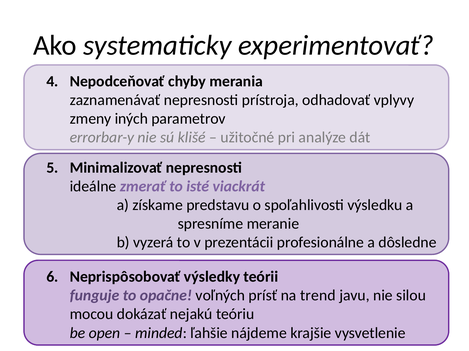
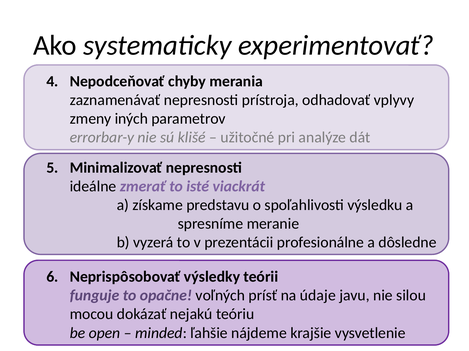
trend: trend -> údaje
